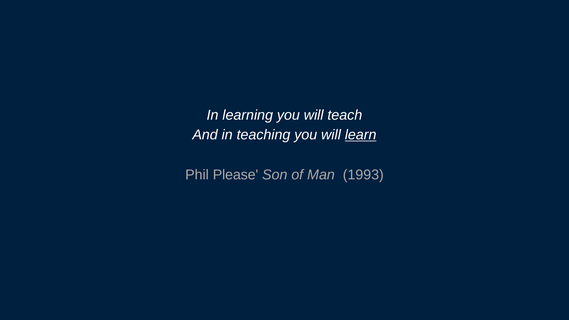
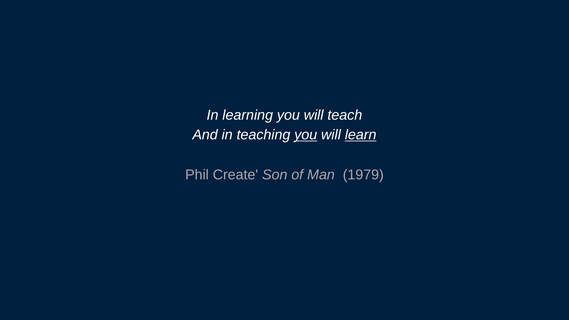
you at (306, 135) underline: none -> present
Please: Please -> Create
1993: 1993 -> 1979
